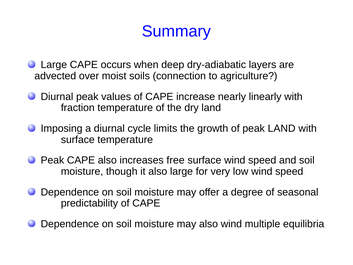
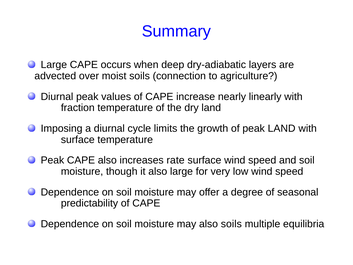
free: free -> rate
also wind: wind -> soils
